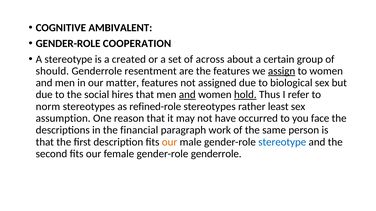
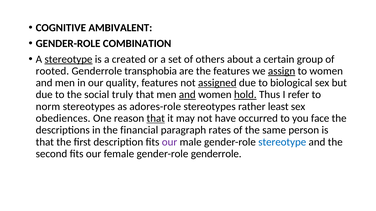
COOPERATION: COOPERATION -> COMBINATION
stereotype at (68, 59) underline: none -> present
across: across -> others
should: should -> rooted
resentment: resentment -> transphobia
matter: matter -> quality
assigned underline: none -> present
hires: hires -> truly
refined-role: refined-role -> adores-role
assumption: assumption -> obediences
that at (156, 119) underline: none -> present
work: work -> rates
our at (170, 142) colour: orange -> purple
